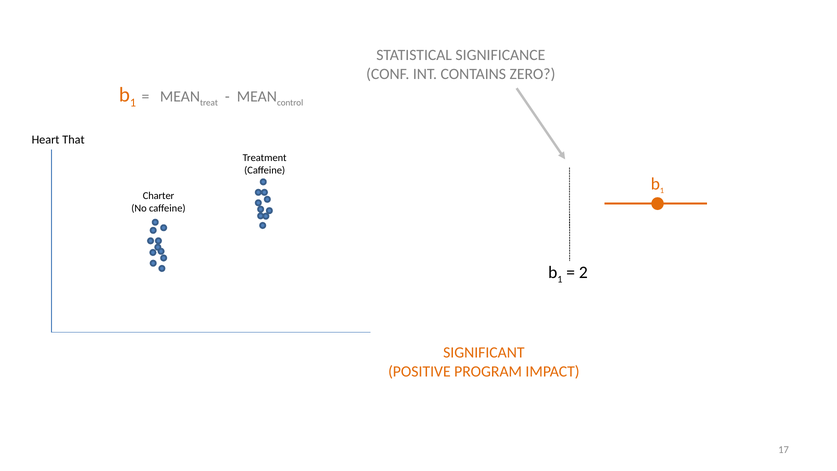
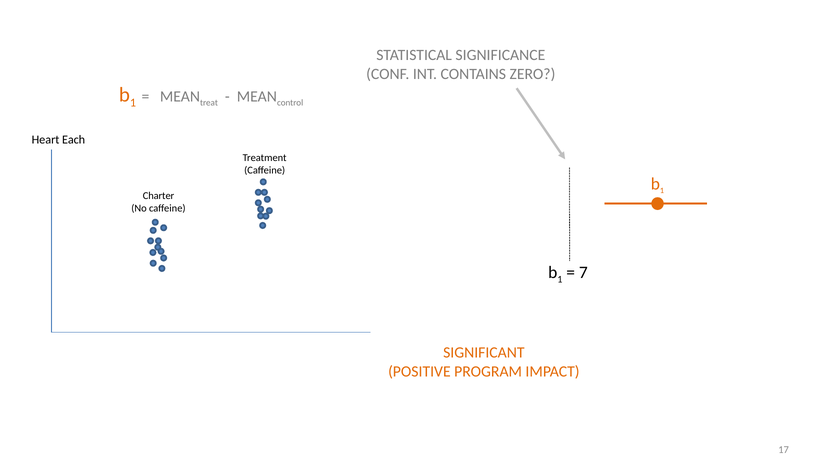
That: That -> Each
2: 2 -> 7
